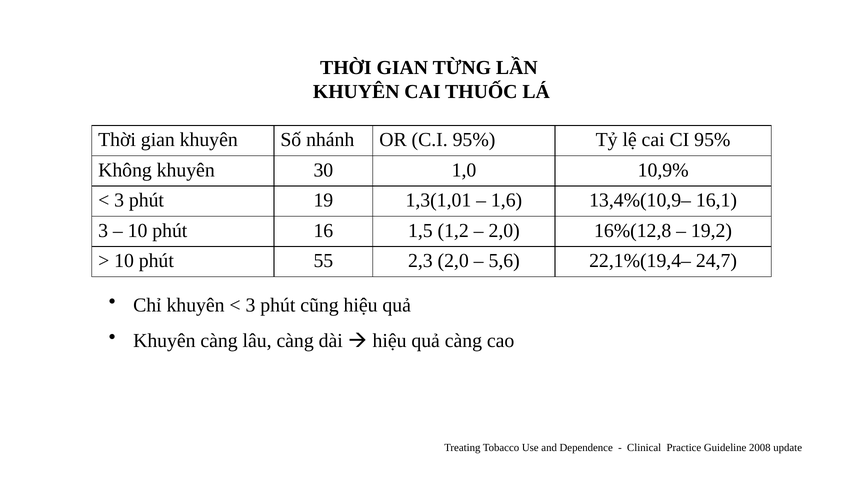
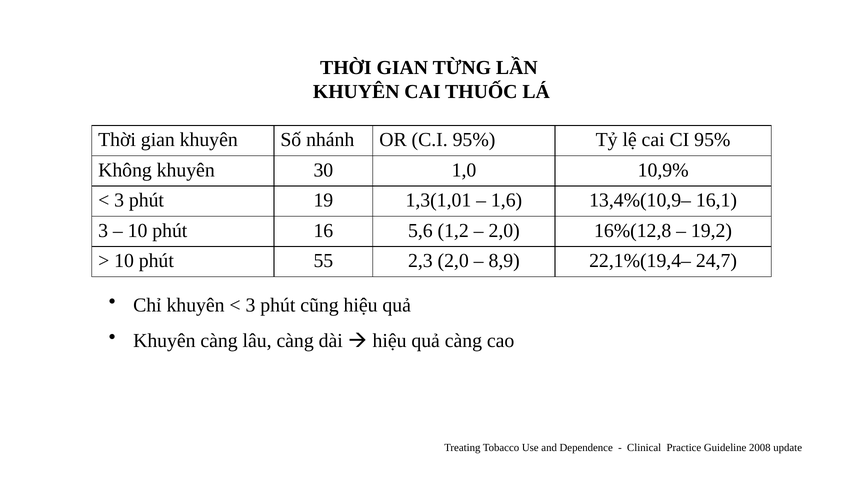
1,5: 1,5 -> 5,6
5,6: 5,6 -> 8,9
